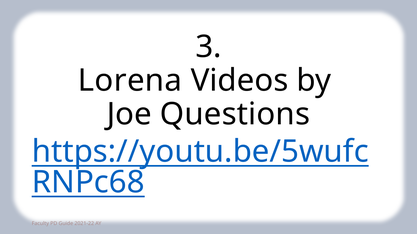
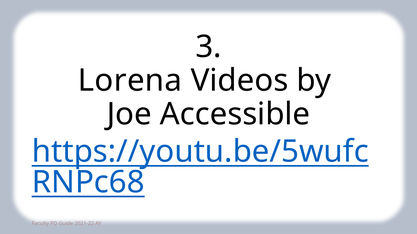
Questions: Questions -> Accessible
